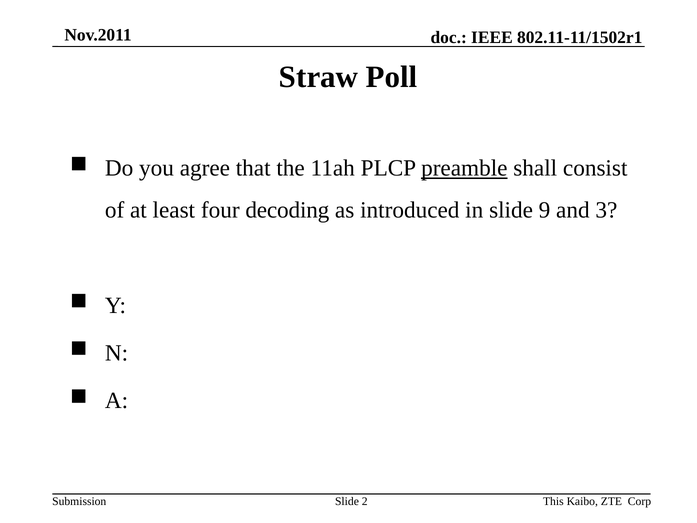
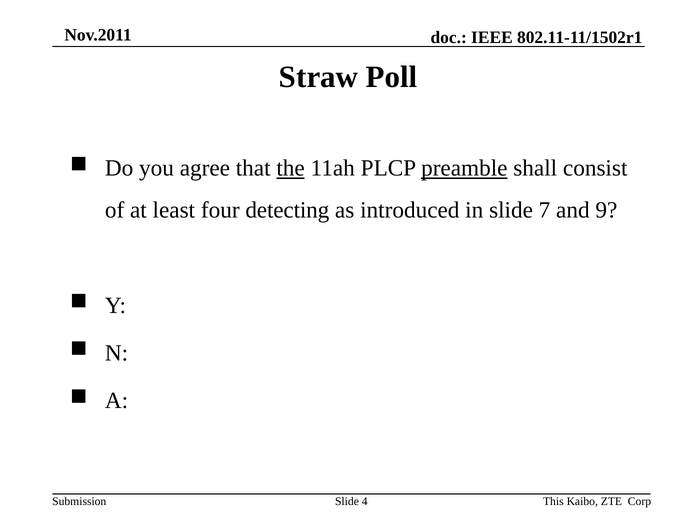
the underline: none -> present
decoding: decoding -> detecting
9: 9 -> 7
3: 3 -> 9
2: 2 -> 4
